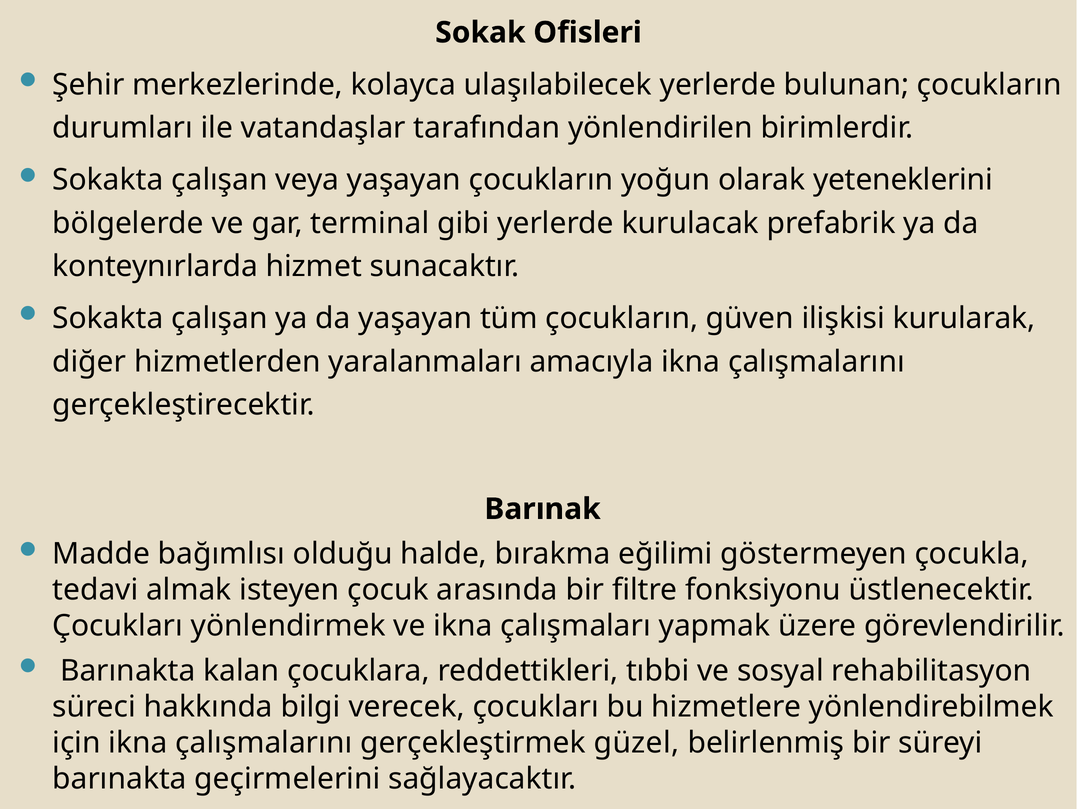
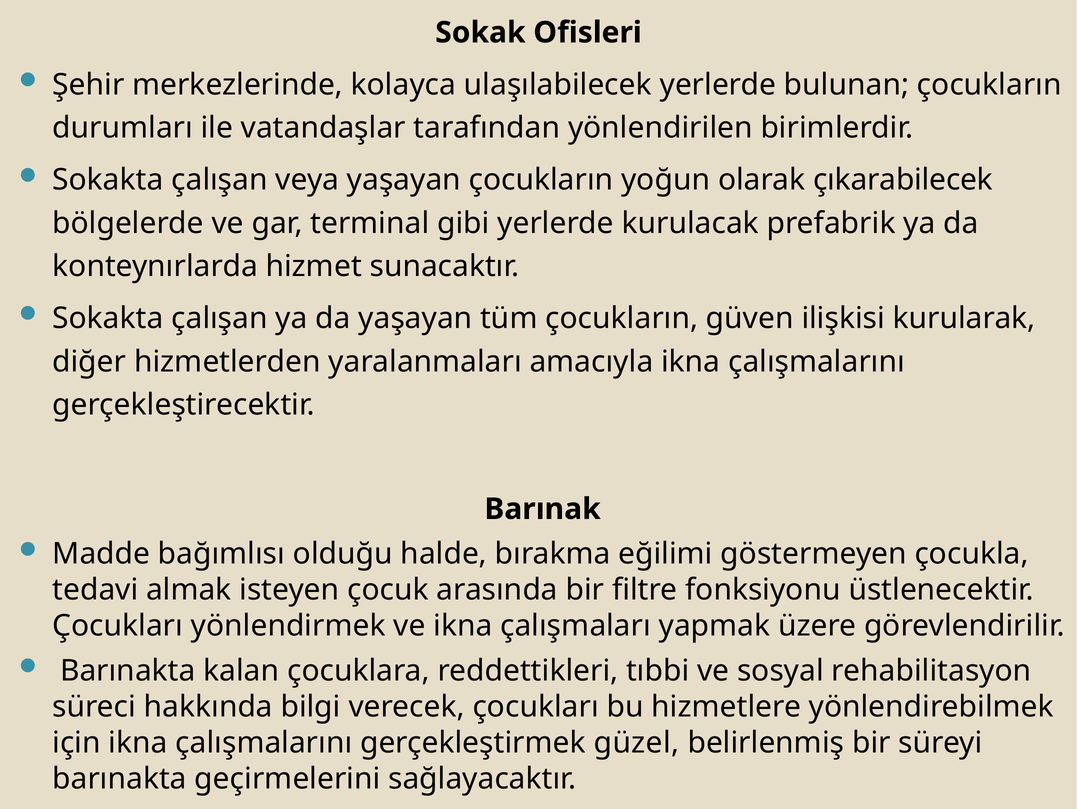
yeteneklerini: yeteneklerini -> çıkarabilecek
